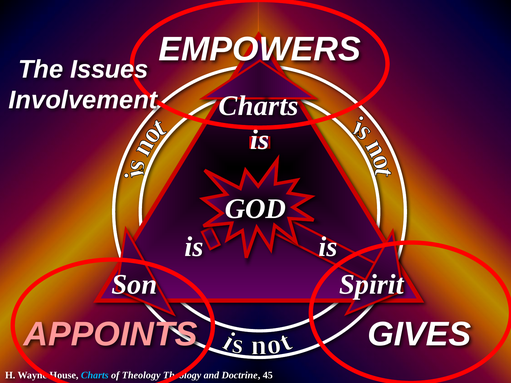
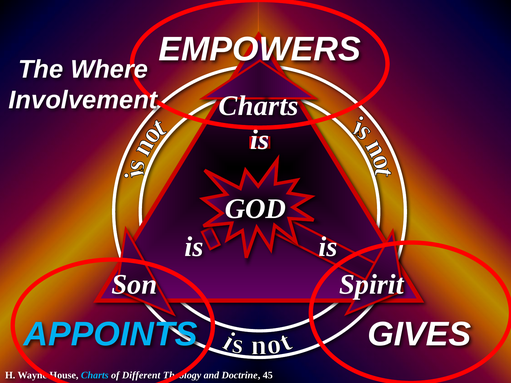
Issues: Issues -> Where
APPOINTS colour: pink -> light blue
of Theology: Theology -> Different
